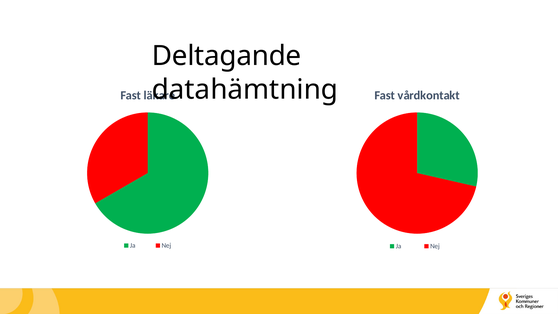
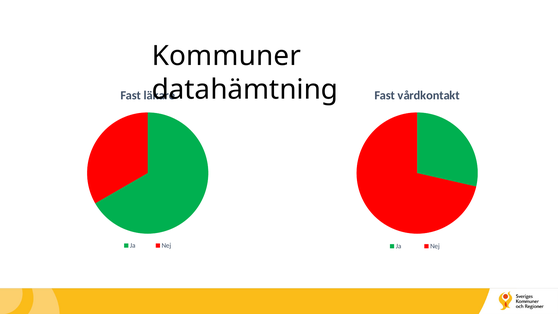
Deltagande: Deltagande -> Kommuner
